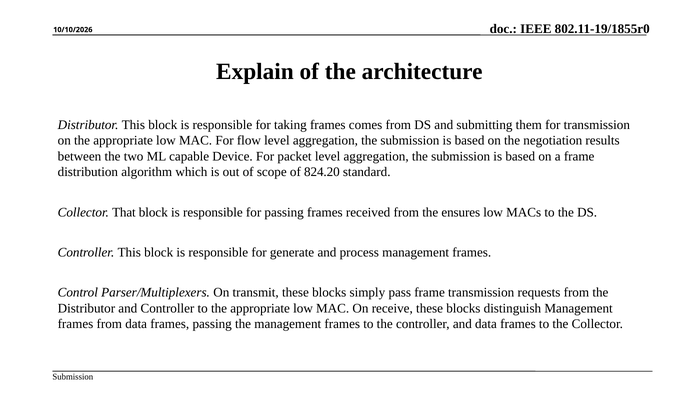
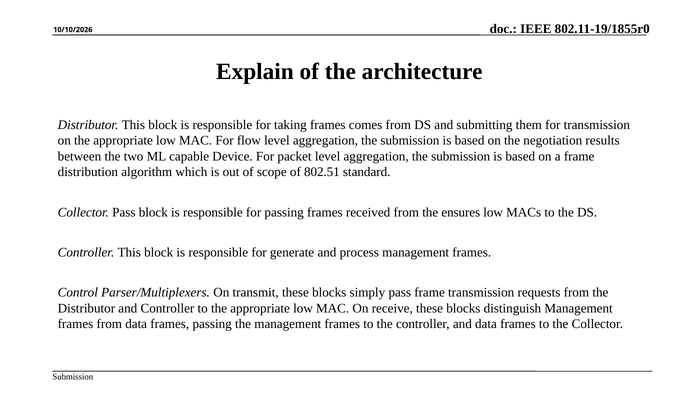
824.20: 824.20 -> 802.51
Collector That: That -> Pass
